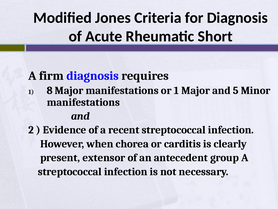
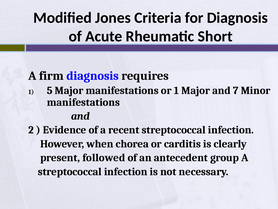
8: 8 -> 5
5: 5 -> 7
extensor: extensor -> followed
